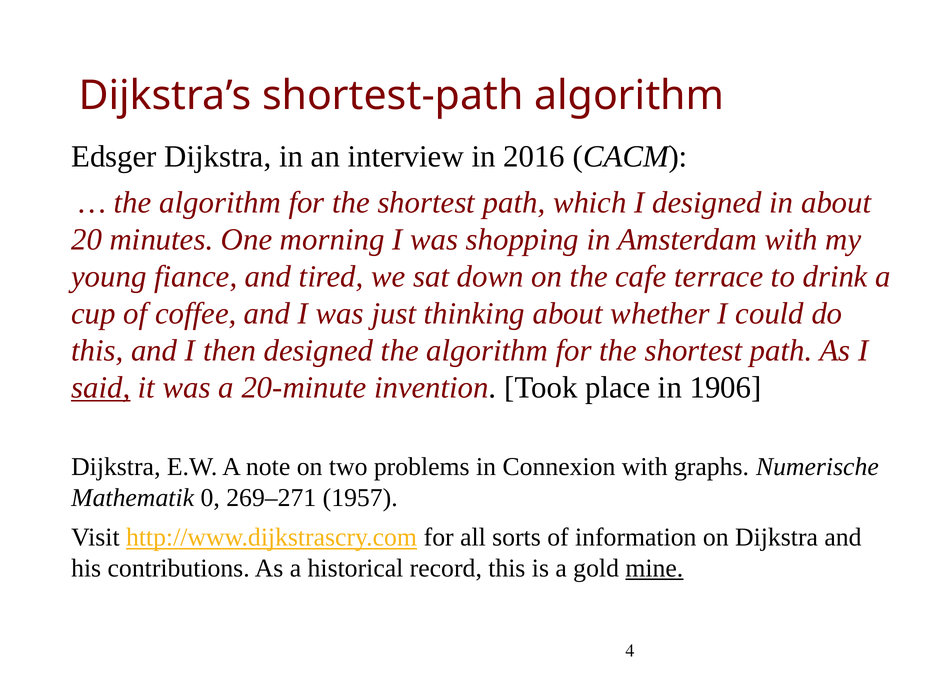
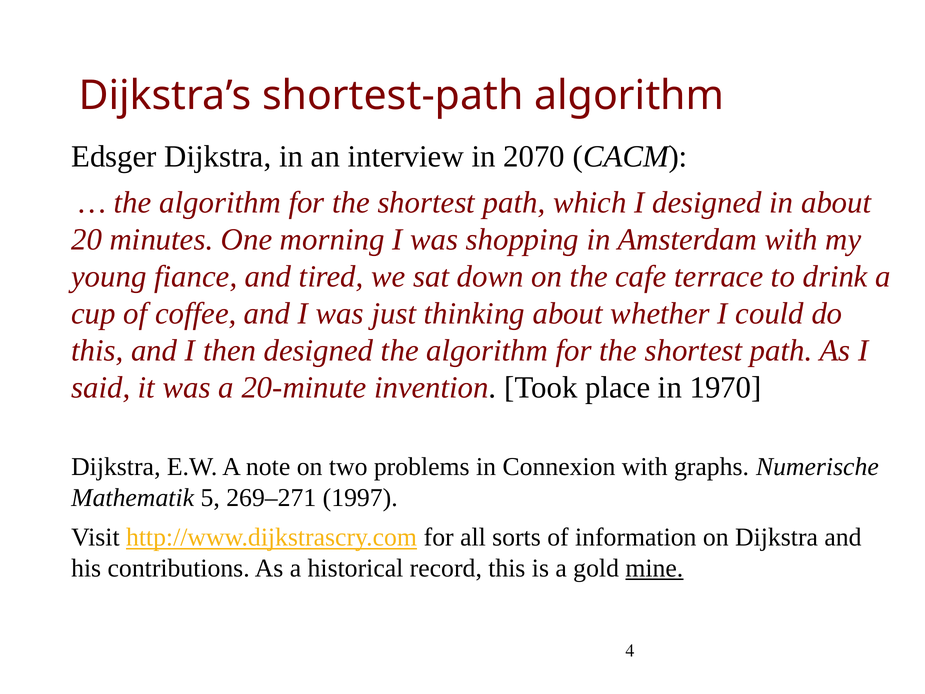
2016: 2016 -> 2070
said underline: present -> none
1906: 1906 -> 1970
0: 0 -> 5
1957: 1957 -> 1997
